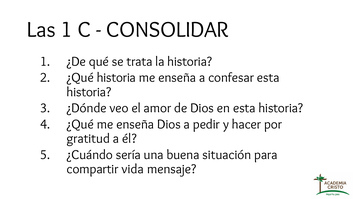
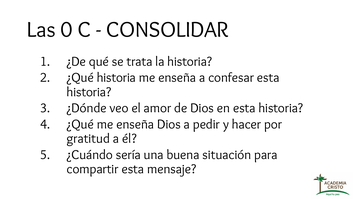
Las 1: 1 -> 0
compartir vida: vida -> esta
